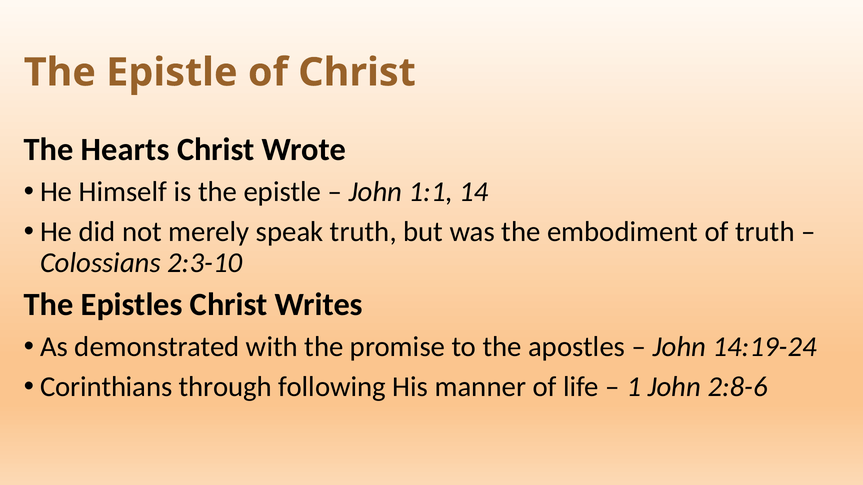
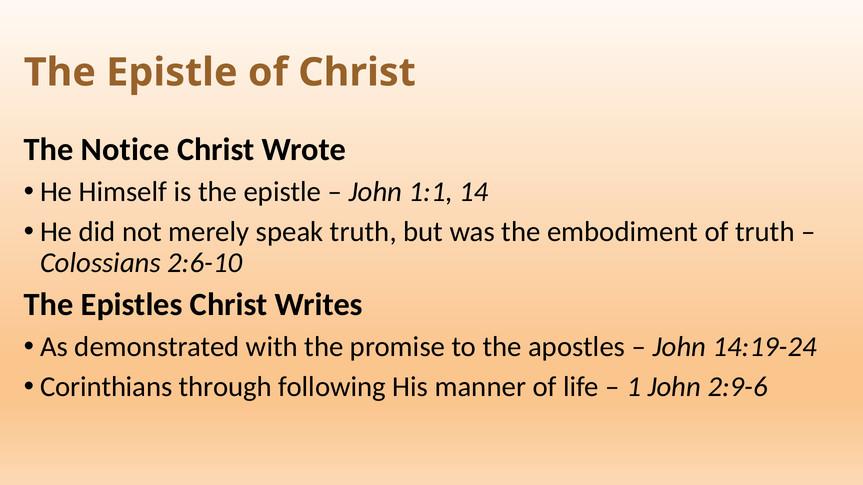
Hearts: Hearts -> Notice
2:3-10: 2:3-10 -> 2:6-10
2:8-6: 2:8-6 -> 2:9-6
